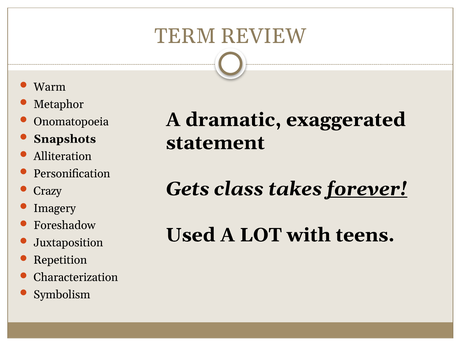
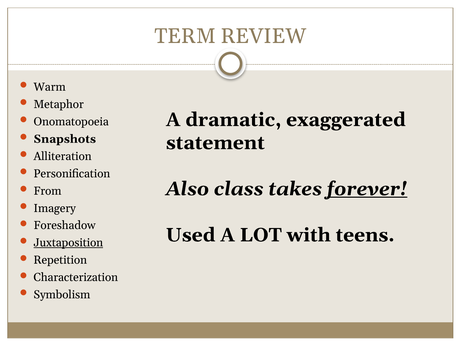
Gets: Gets -> Also
Crazy: Crazy -> From
Juxtaposition underline: none -> present
